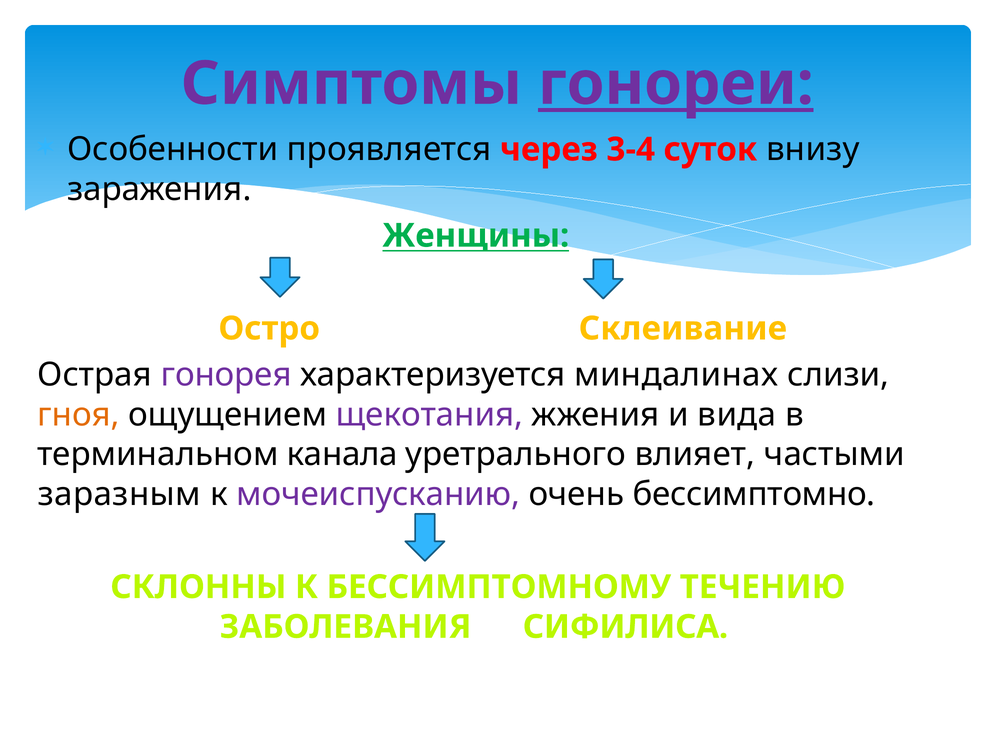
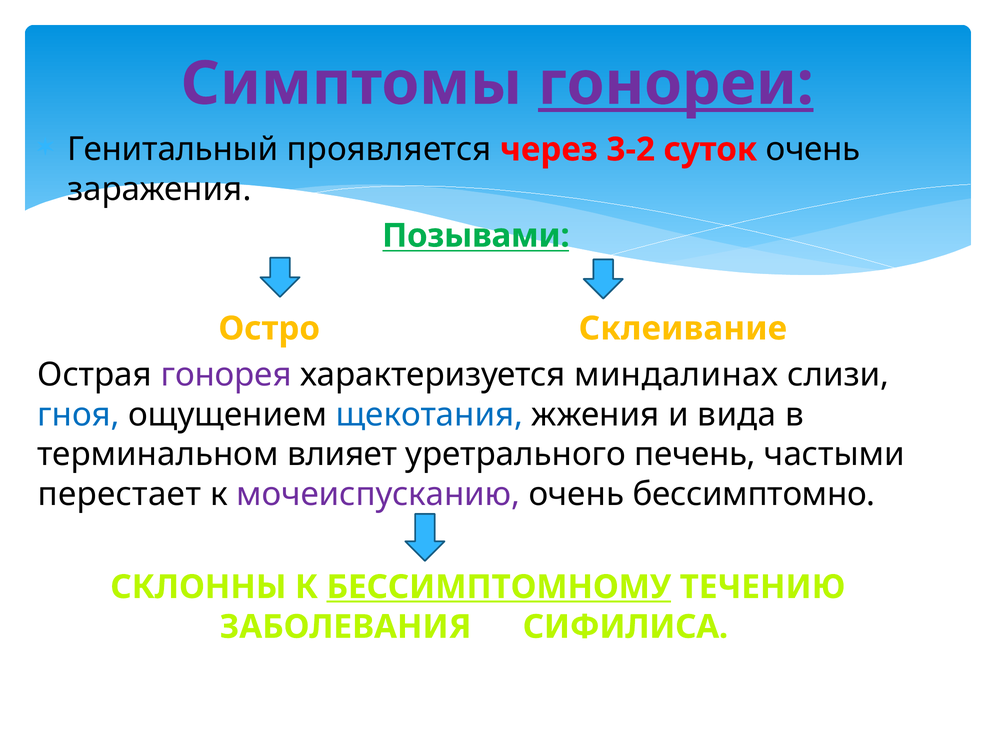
Особенности: Особенности -> Генитальный
3-4: 3-4 -> 3-2
суток внизу: внизу -> очень
Женщины: Женщины -> Позывами
гноя colour: orange -> blue
щекотания colour: purple -> blue
канала: канала -> влияет
влияет: влияет -> печень
заразным: заразным -> перестает
БЕССИМПТОМНОМУ underline: none -> present
